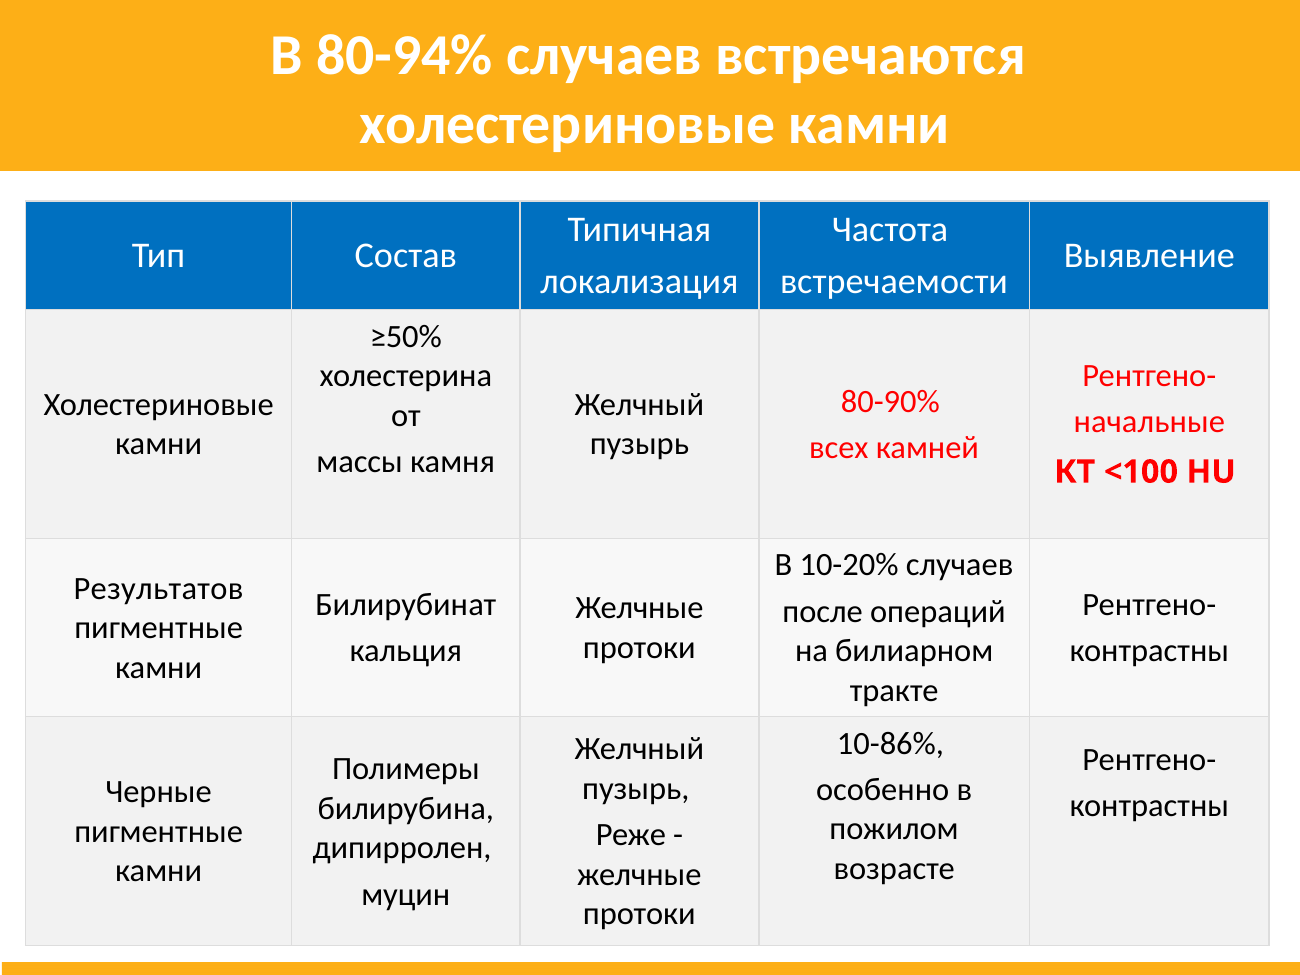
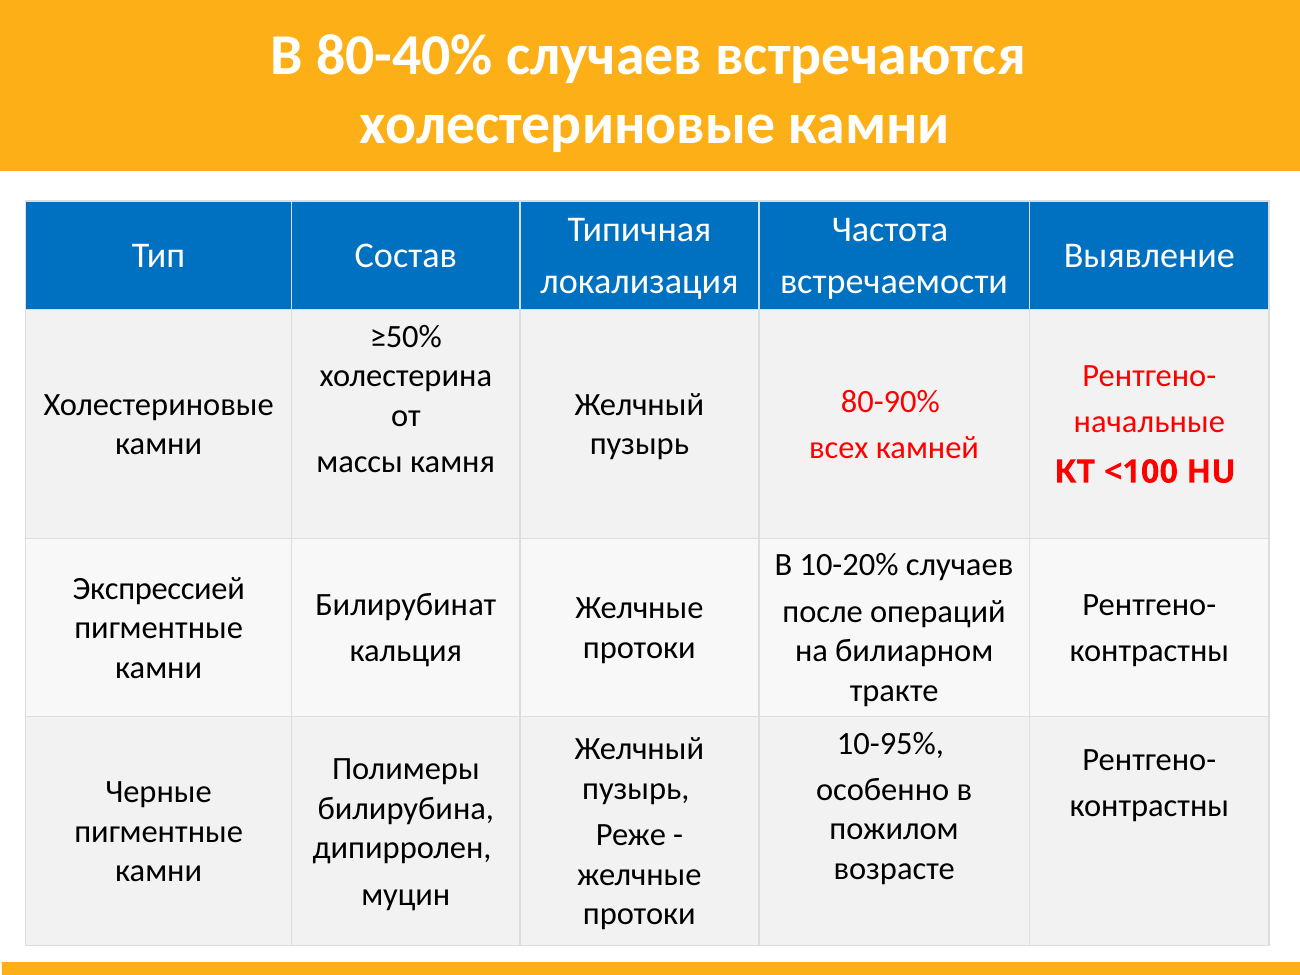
80-94%: 80-94% -> 80-40%
Результатов: Результатов -> Экспрессией
10-86%: 10-86% -> 10-95%
